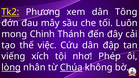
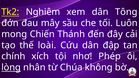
Phương: Phương -> Nghiêm
Chinh: Chinh -> Chiến
việc: việc -> loài
viếng: viếng -> chính
Chúa underline: present -> none
